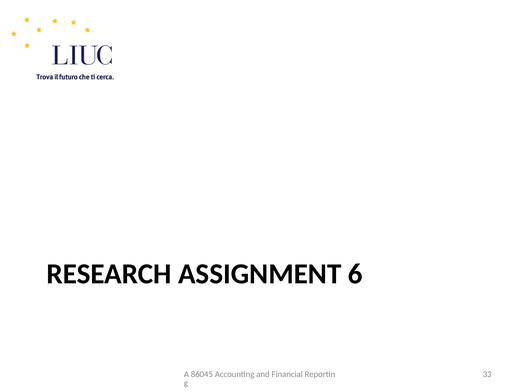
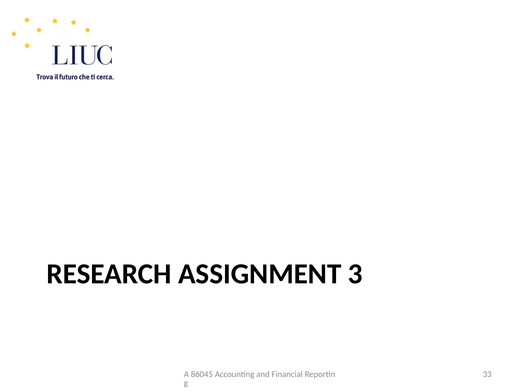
6: 6 -> 3
